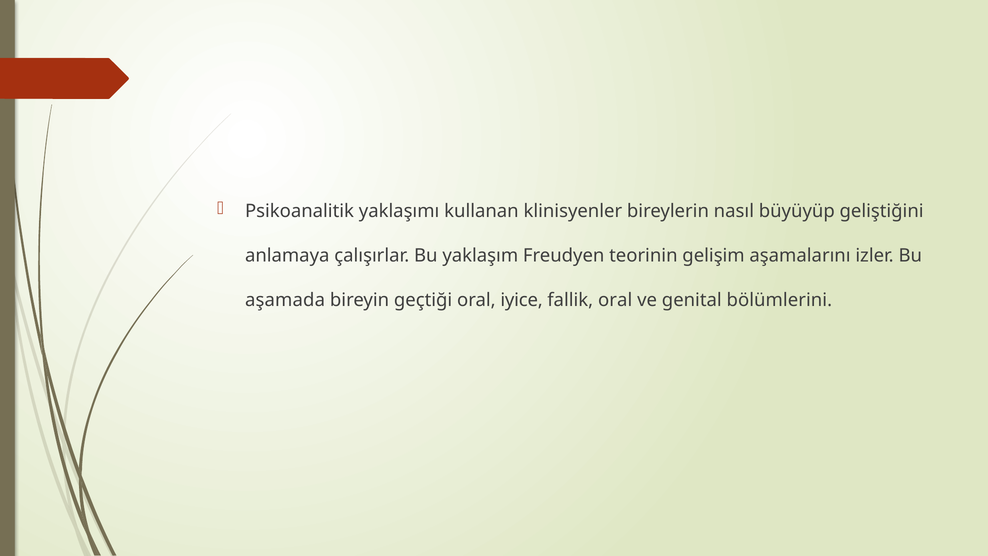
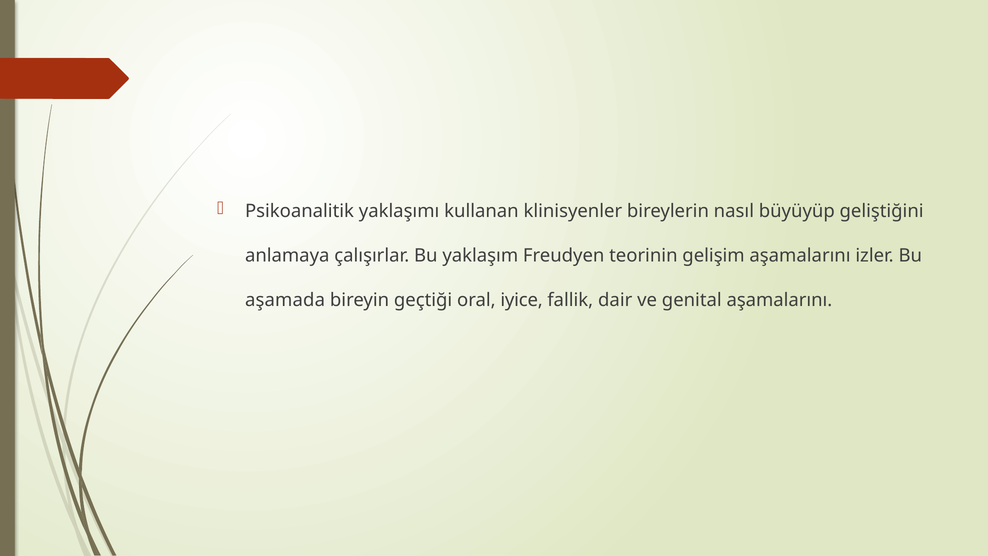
fallik oral: oral -> dair
genital bölümlerini: bölümlerini -> aşamalarını
